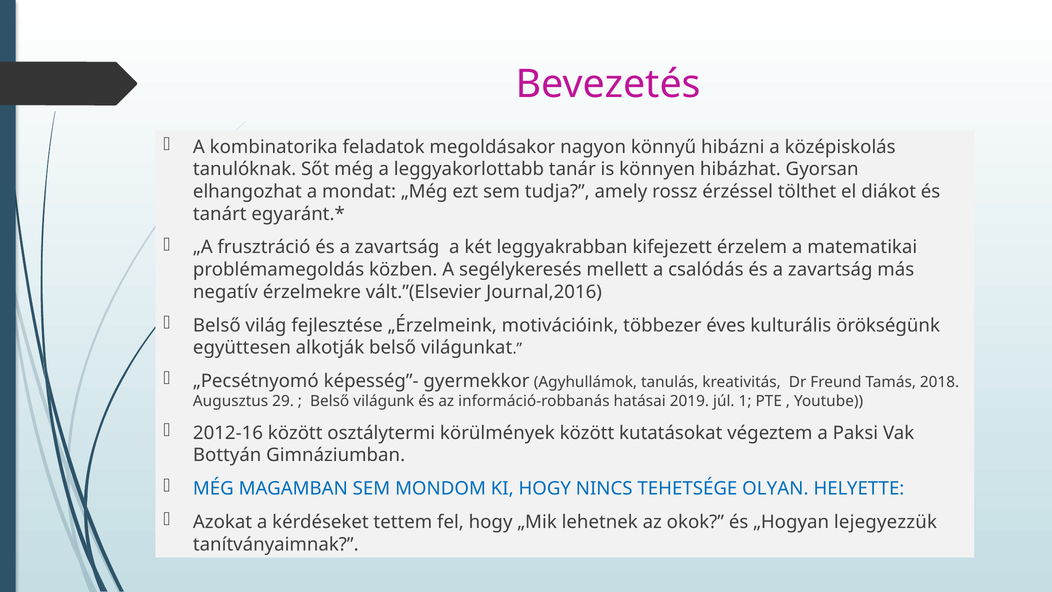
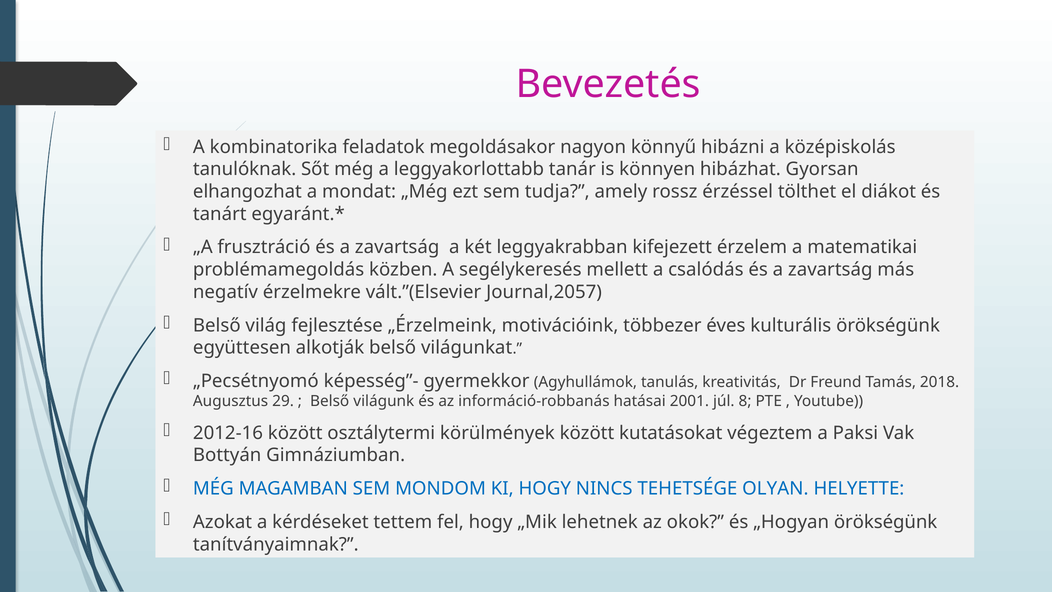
Journal,2016: Journal,2016 -> Journal,2057
2019: 2019 -> 2001
1: 1 -> 8
„Hogyan lejegyezzük: lejegyezzük -> örökségünk
